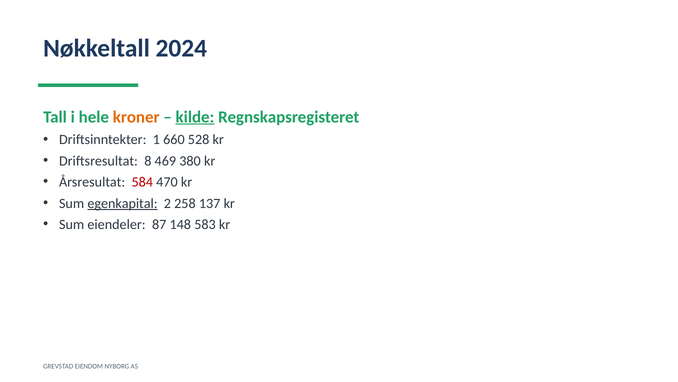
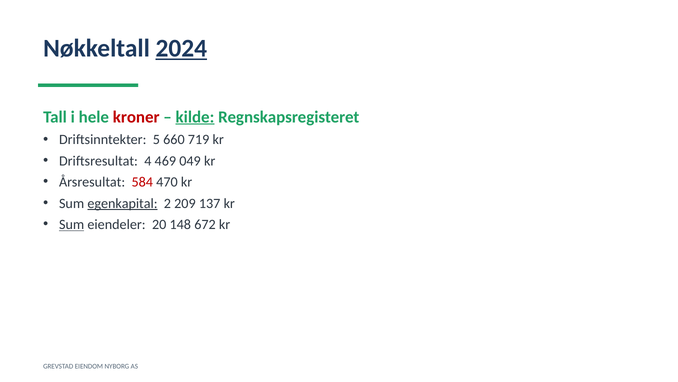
2024 underline: none -> present
kroner colour: orange -> red
1: 1 -> 5
528: 528 -> 719
8: 8 -> 4
380: 380 -> 049
258: 258 -> 209
Sum at (72, 224) underline: none -> present
87: 87 -> 20
583: 583 -> 672
